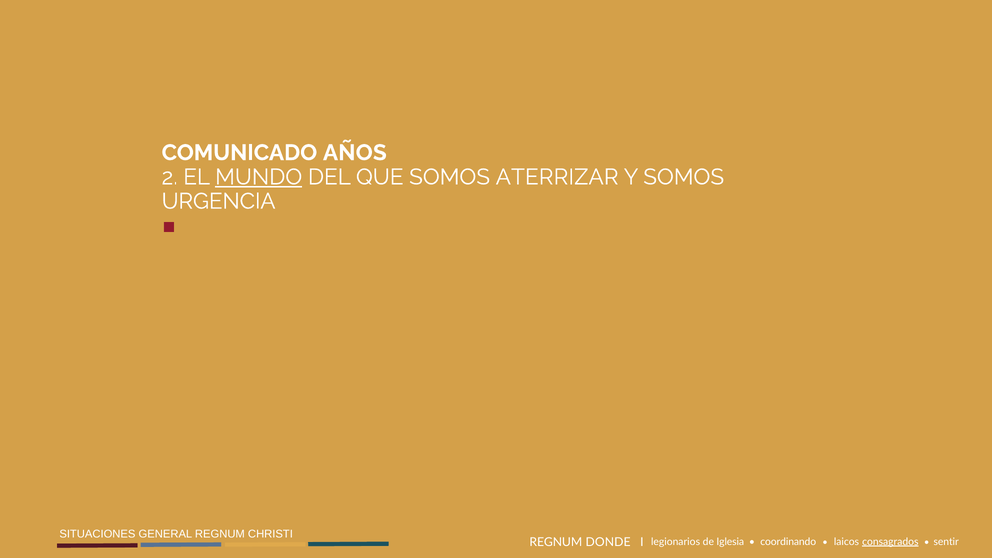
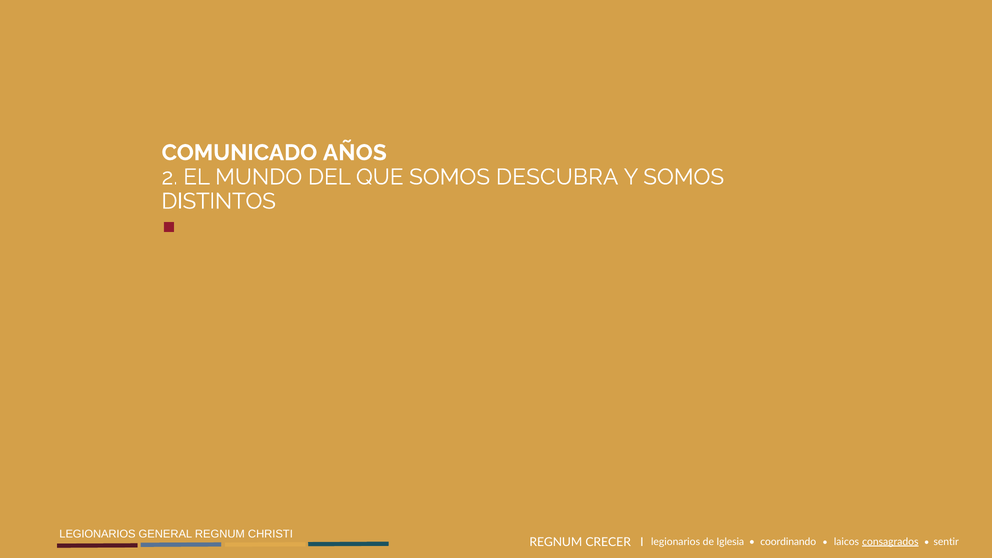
MUNDO underline: present -> none
ATERRIZAR: ATERRIZAR -> DESCUBRA
URGENCIA: URGENCIA -> DISTINTOS
SITUACIONES at (97, 534): SITUACIONES -> LEGIONARIOS
DONDE: DONDE -> CRECER
